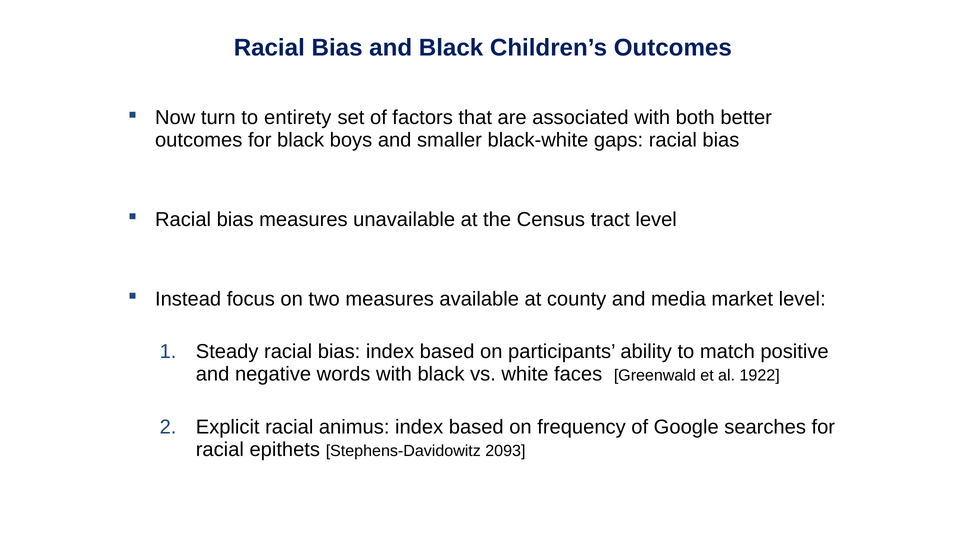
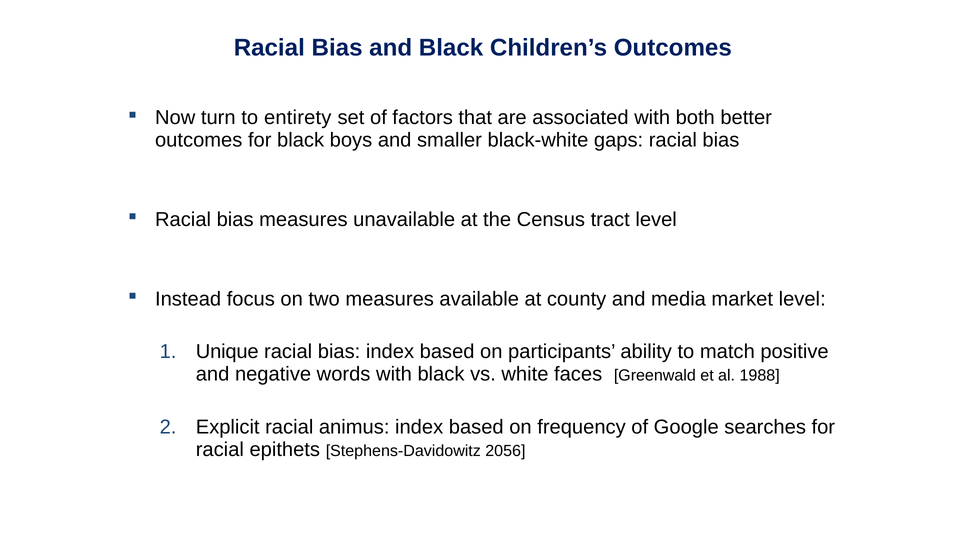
Steady: Steady -> Unique
1922: 1922 -> 1988
2093: 2093 -> 2056
